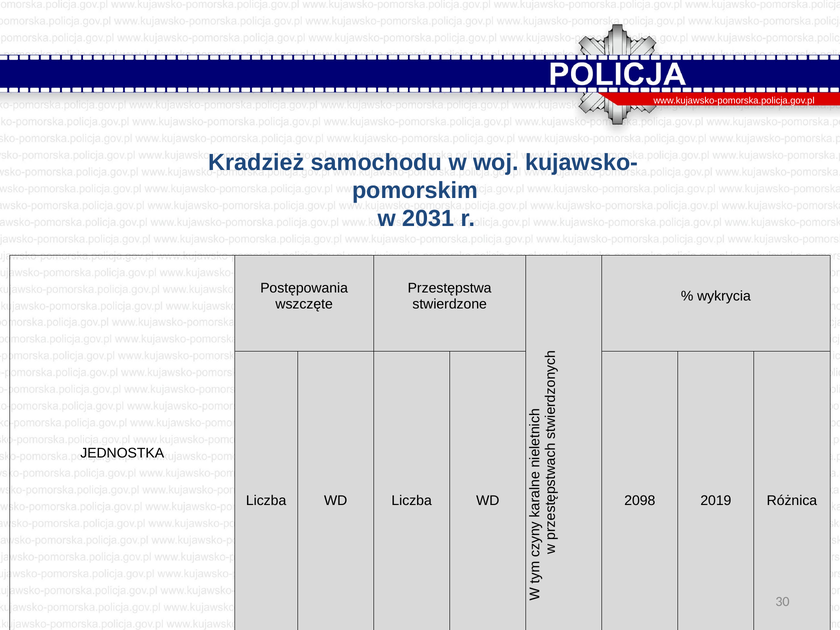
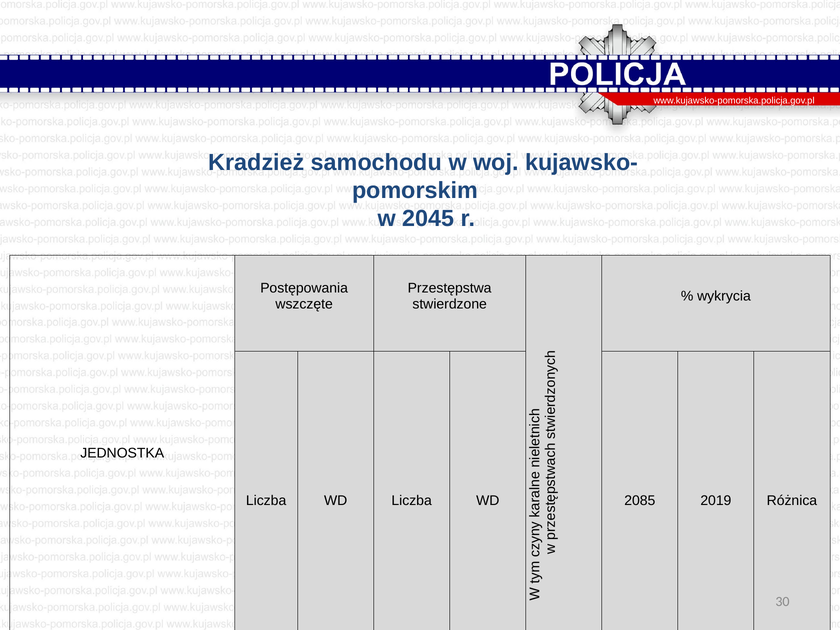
2031: 2031 -> 2045
2098: 2098 -> 2085
